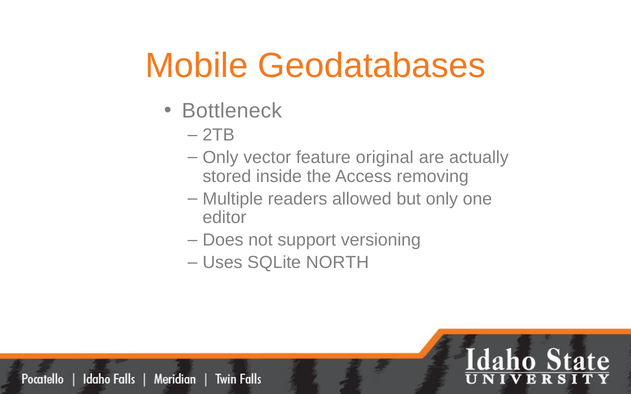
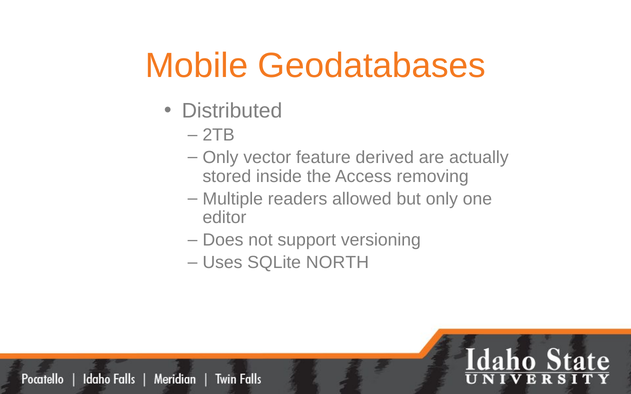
Bottleneck: Bottleneck -> Distributed
original: original -> derived
